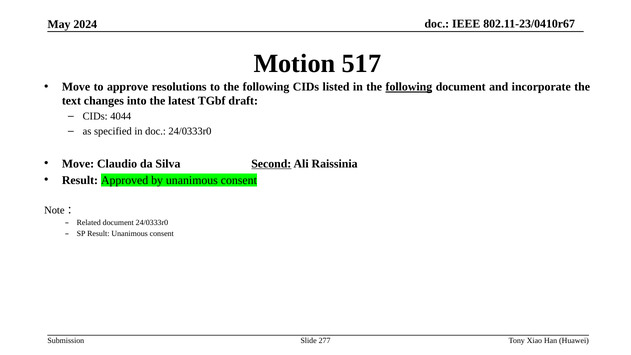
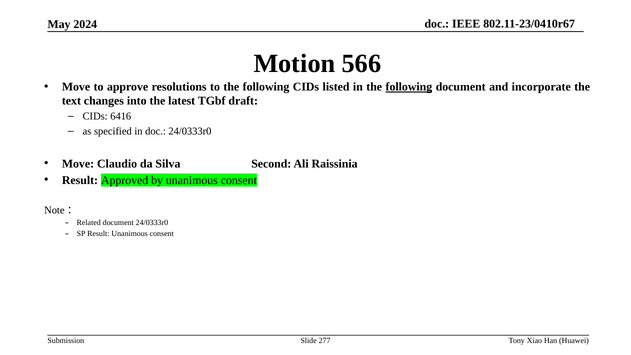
517: 517 -> 566
4044: 4044 -> 6416
Second underline: present -> none
